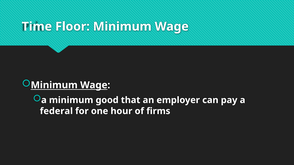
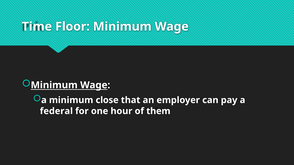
good: good -> close
firms: firms -> them
